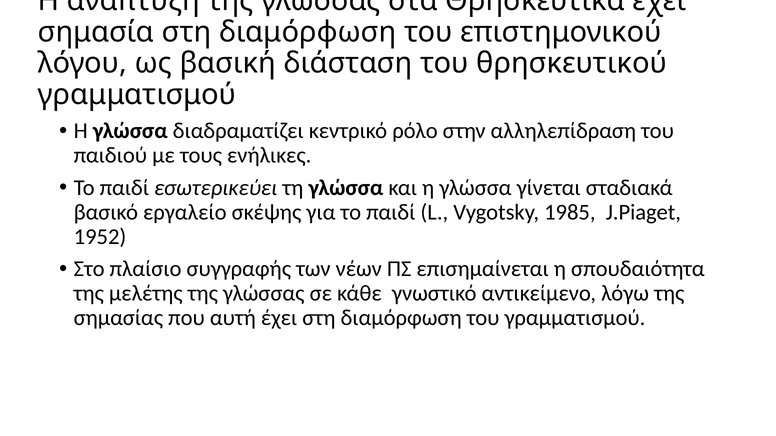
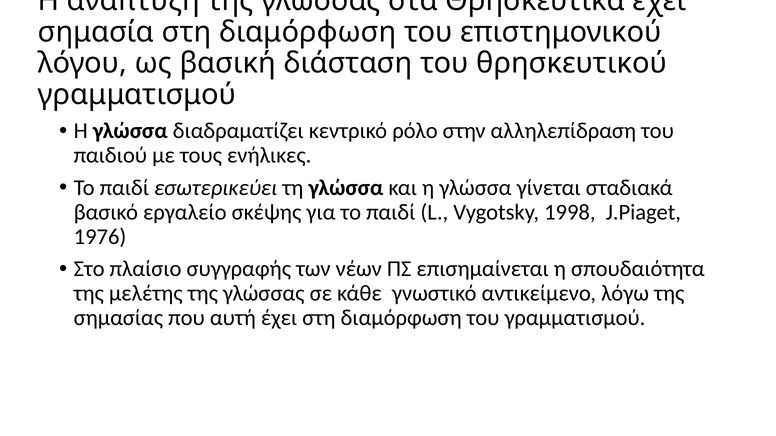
1985: 1985 -> 1998
1952: 1952 -> 1976
